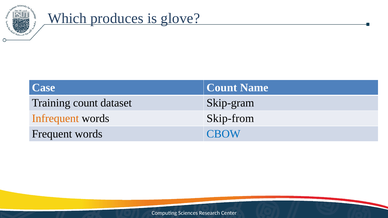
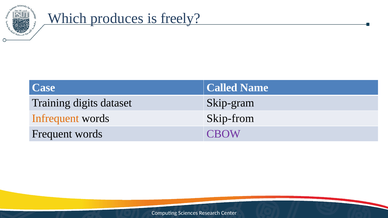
glove: glove -> freely
Case Count: Count -> Called
Training count: count -> digits
CBOW colour: blue -> purple
